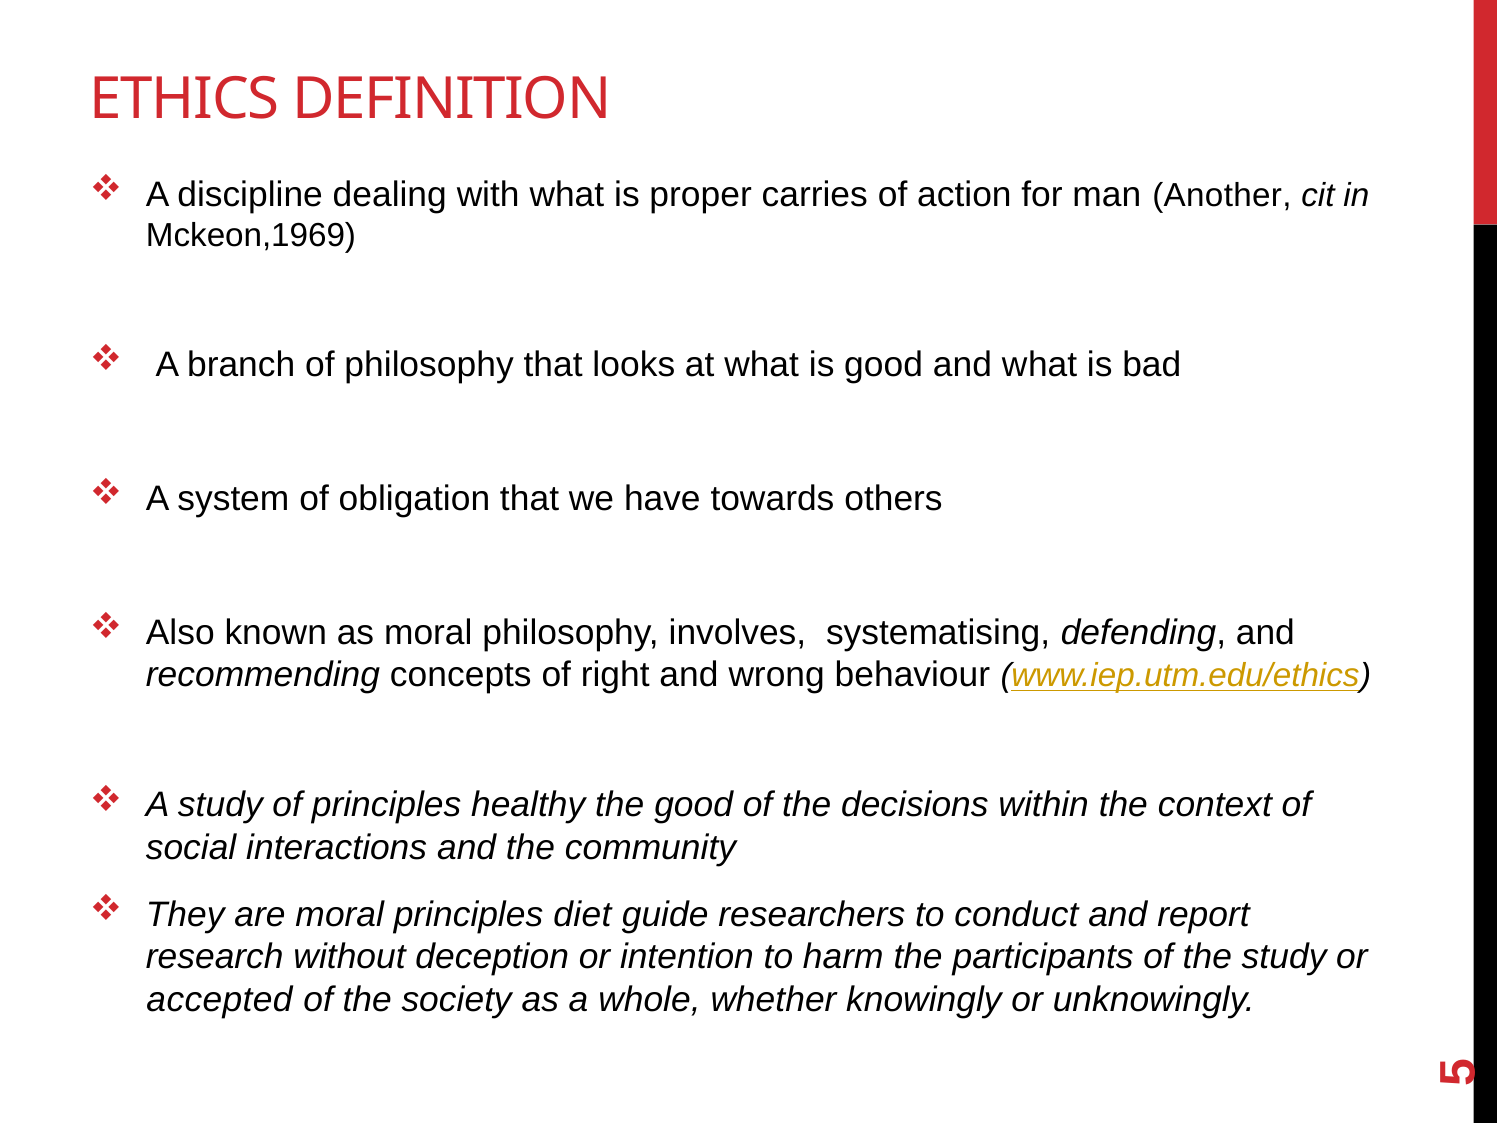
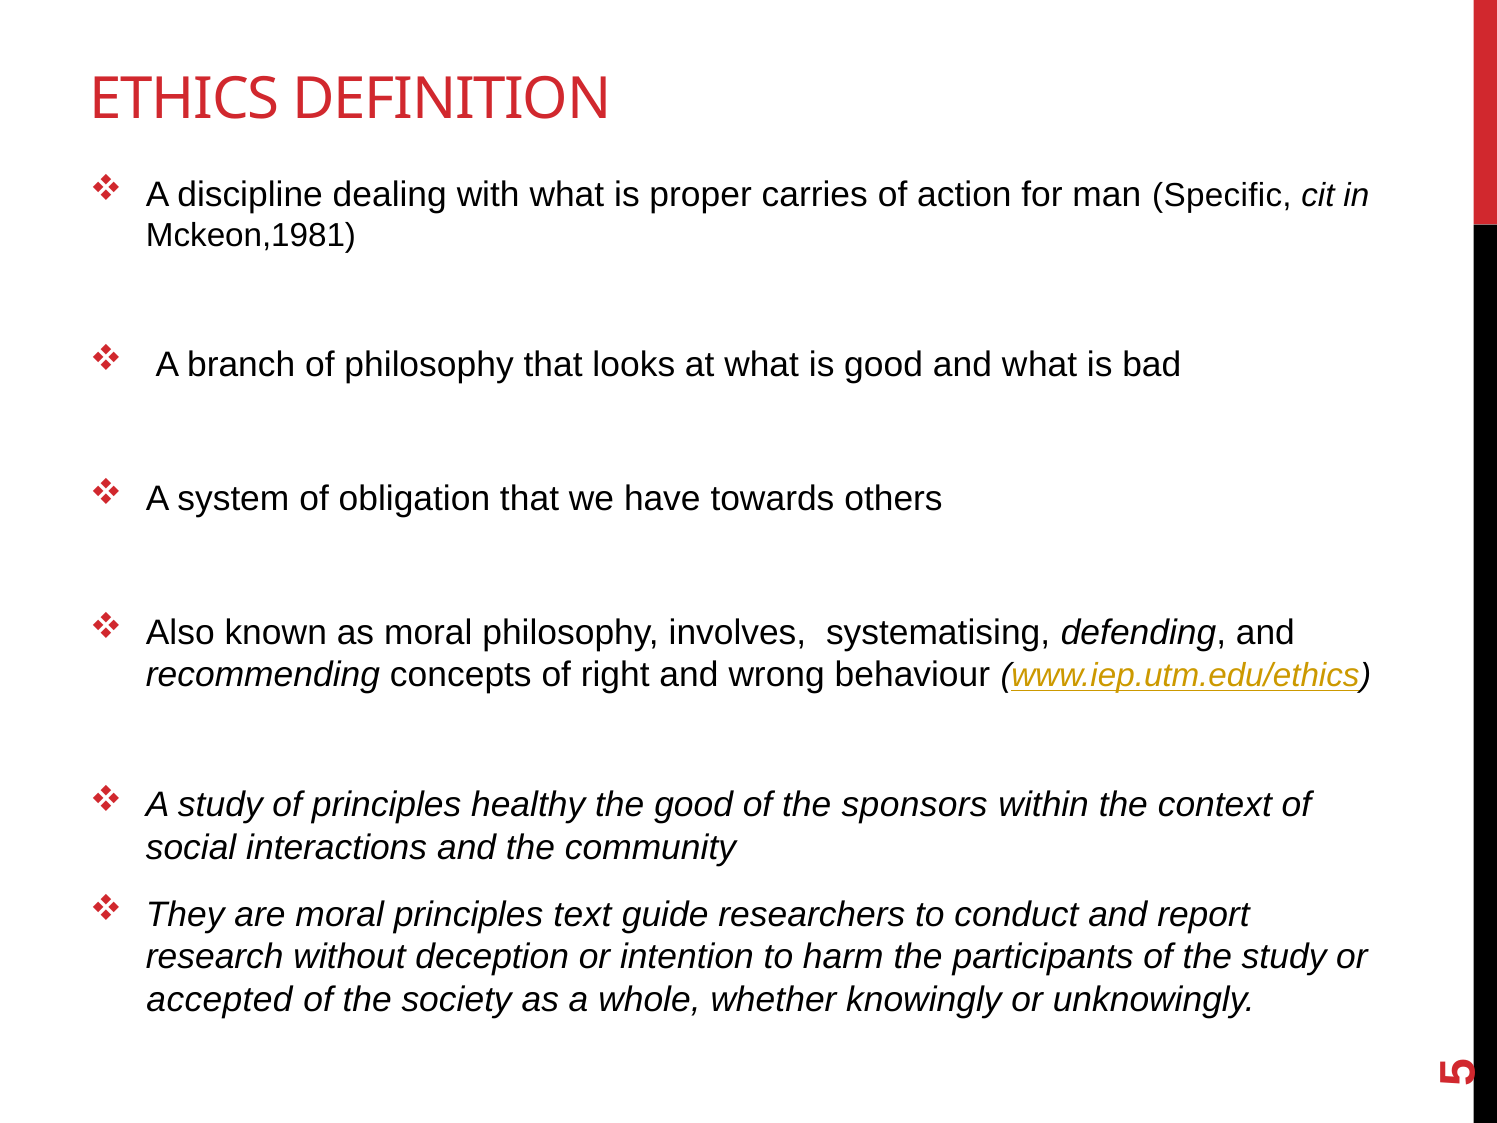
Another: Another -> Specific
Mckeon,1969: Mckeon,1969 -> Mckeon,1981
decisions: decisions -> sponsors
diet: diet -> text
